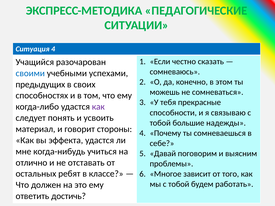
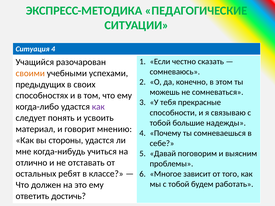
своими colour: blue -> orange
стороны: стороны -> мнению
эффекта: эффекта -> стороны
